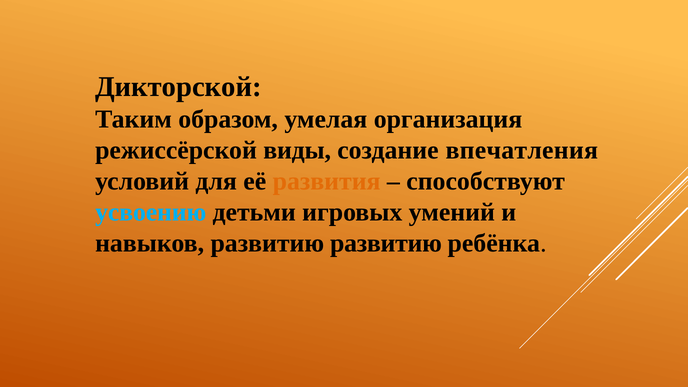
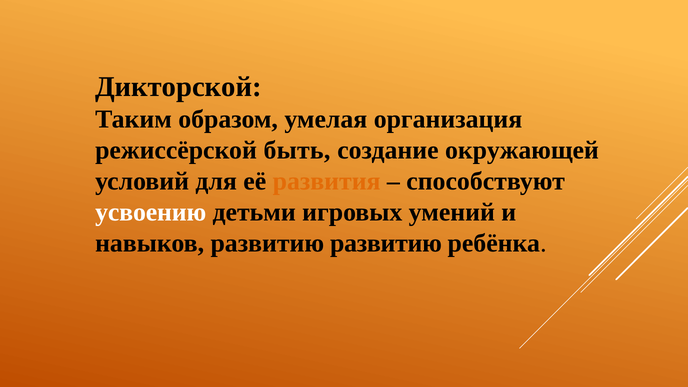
виды: виды -> быть
впечатления: впечатления -> окружающей
усвоению colour: light blue -> white
